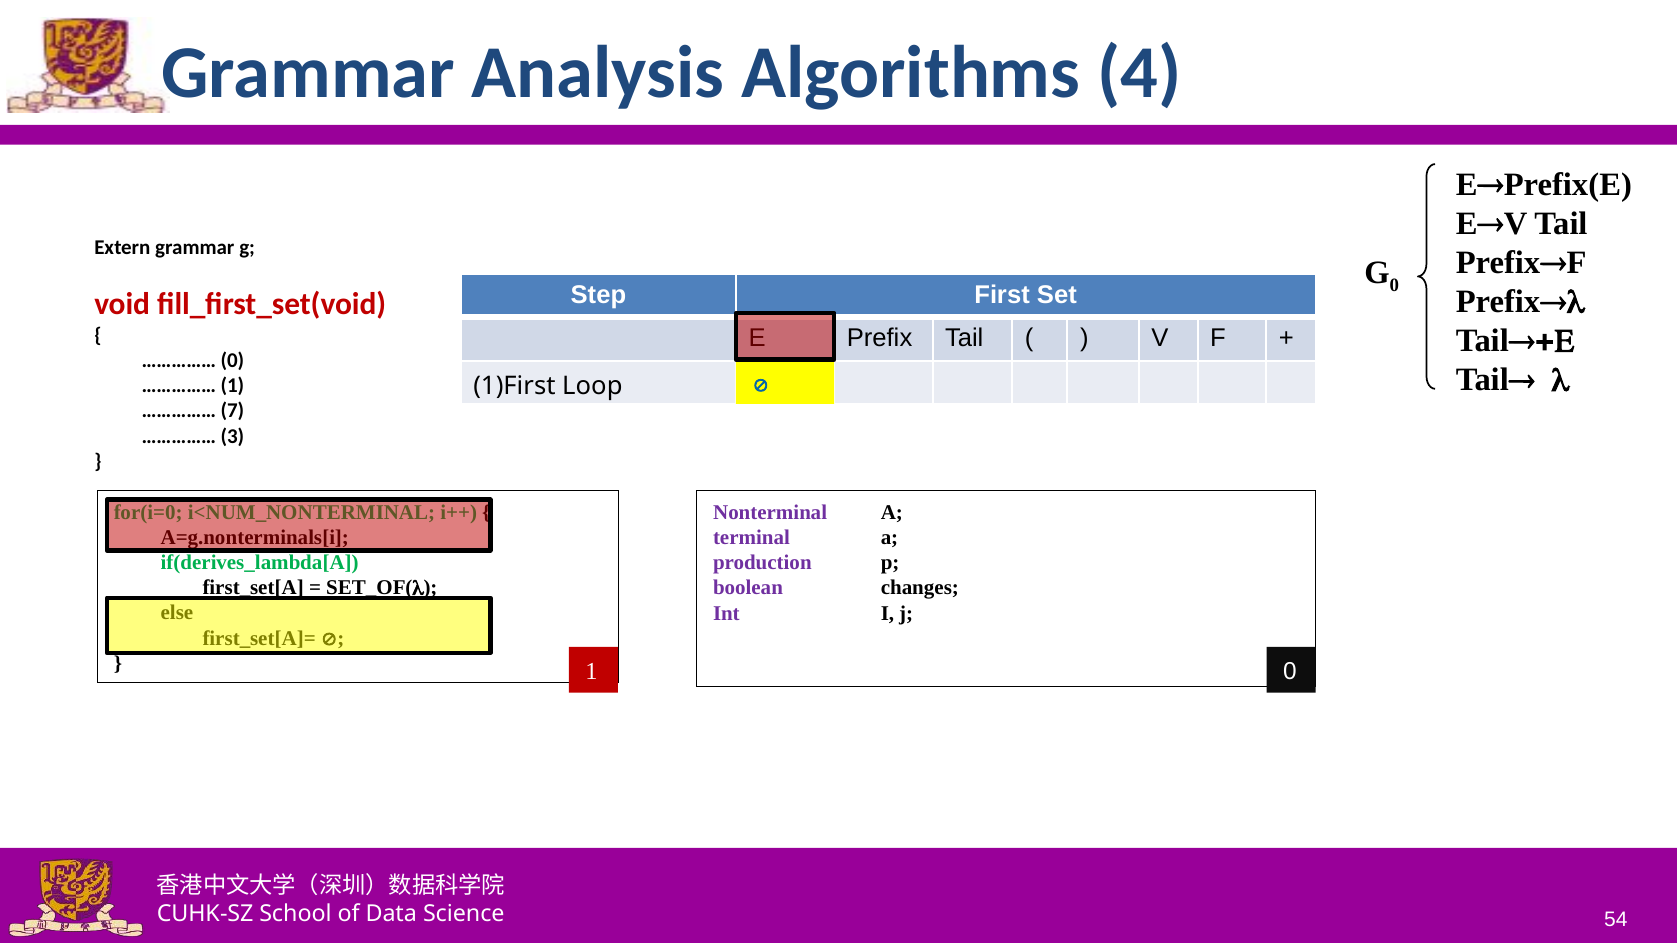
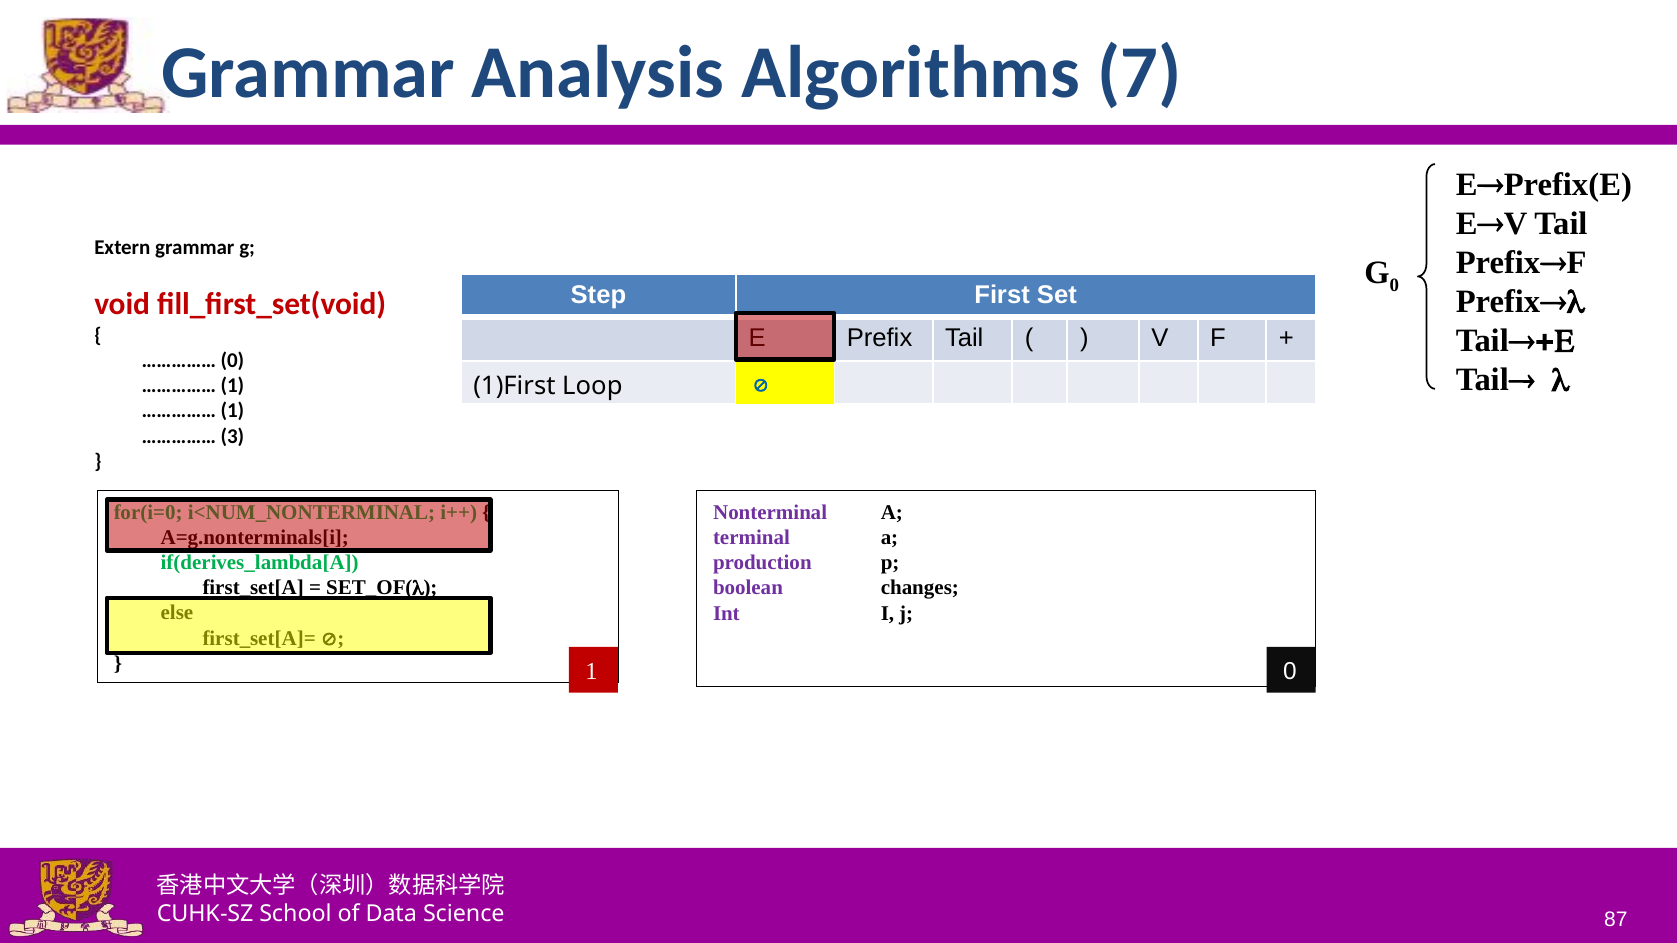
4: 4 -> 7
7 at (232, 411): 7 -> 1
54: 54 -> 87
